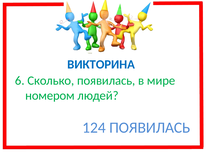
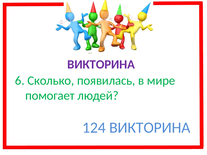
ВИКТОРИНА at (101, 64) colour: blue -> purple
номером: номером -> помогает
124 ПОЯВИЛАСЬ: ПОЯВИЛАСЬ -> ВИКТОРИНА
